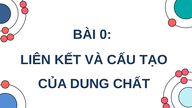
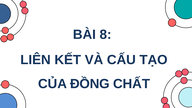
0: 0 -> 8
DUNG: DUNG -> ĐỒNG
